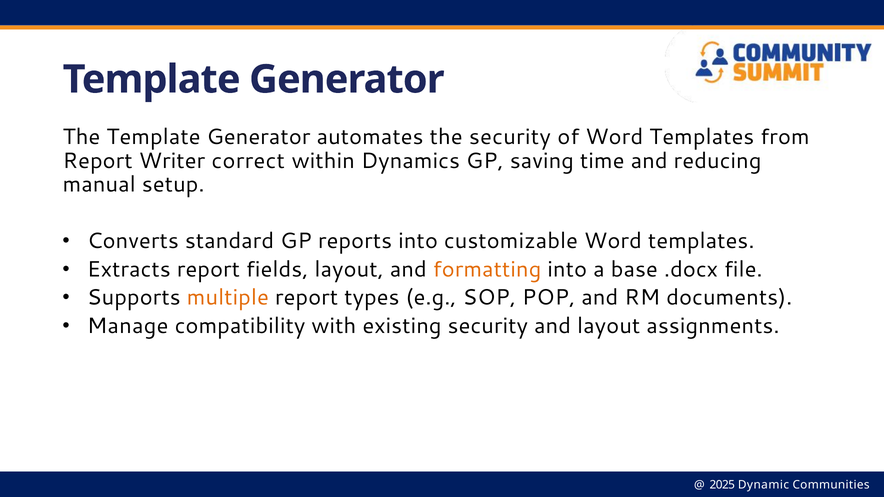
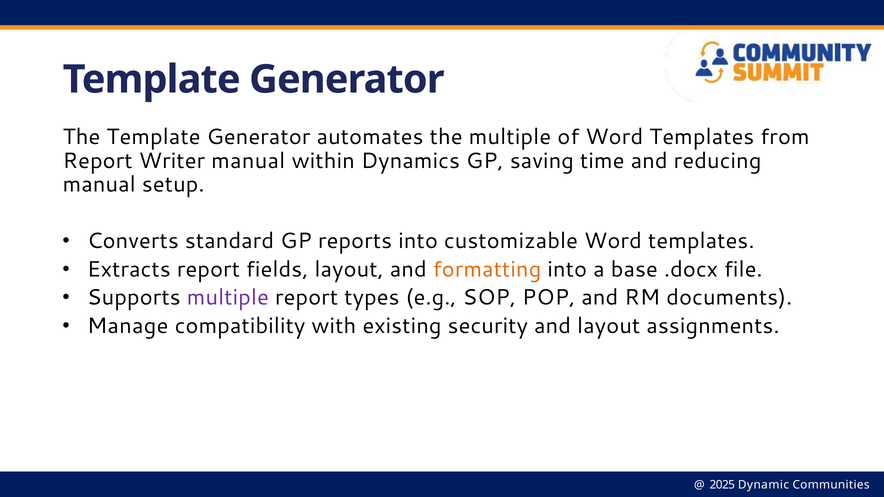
the security: security -> multiple
Writer correct: correct -> manual
multiple at (228, 298) colour: orange -> purple
